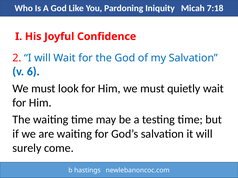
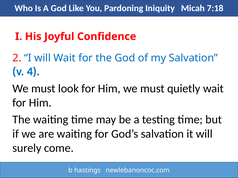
6: 6 -> 4
